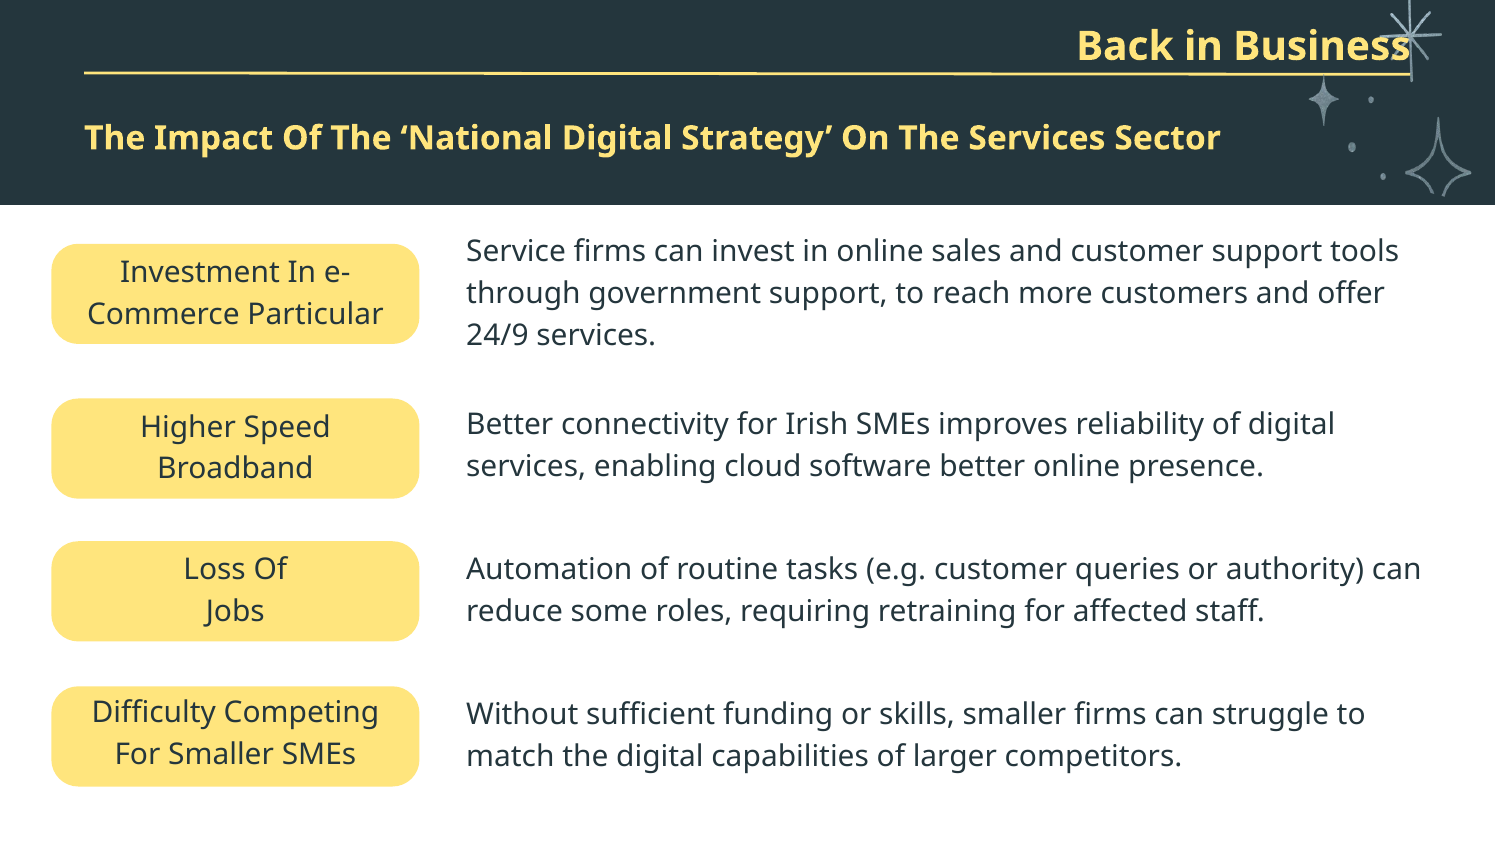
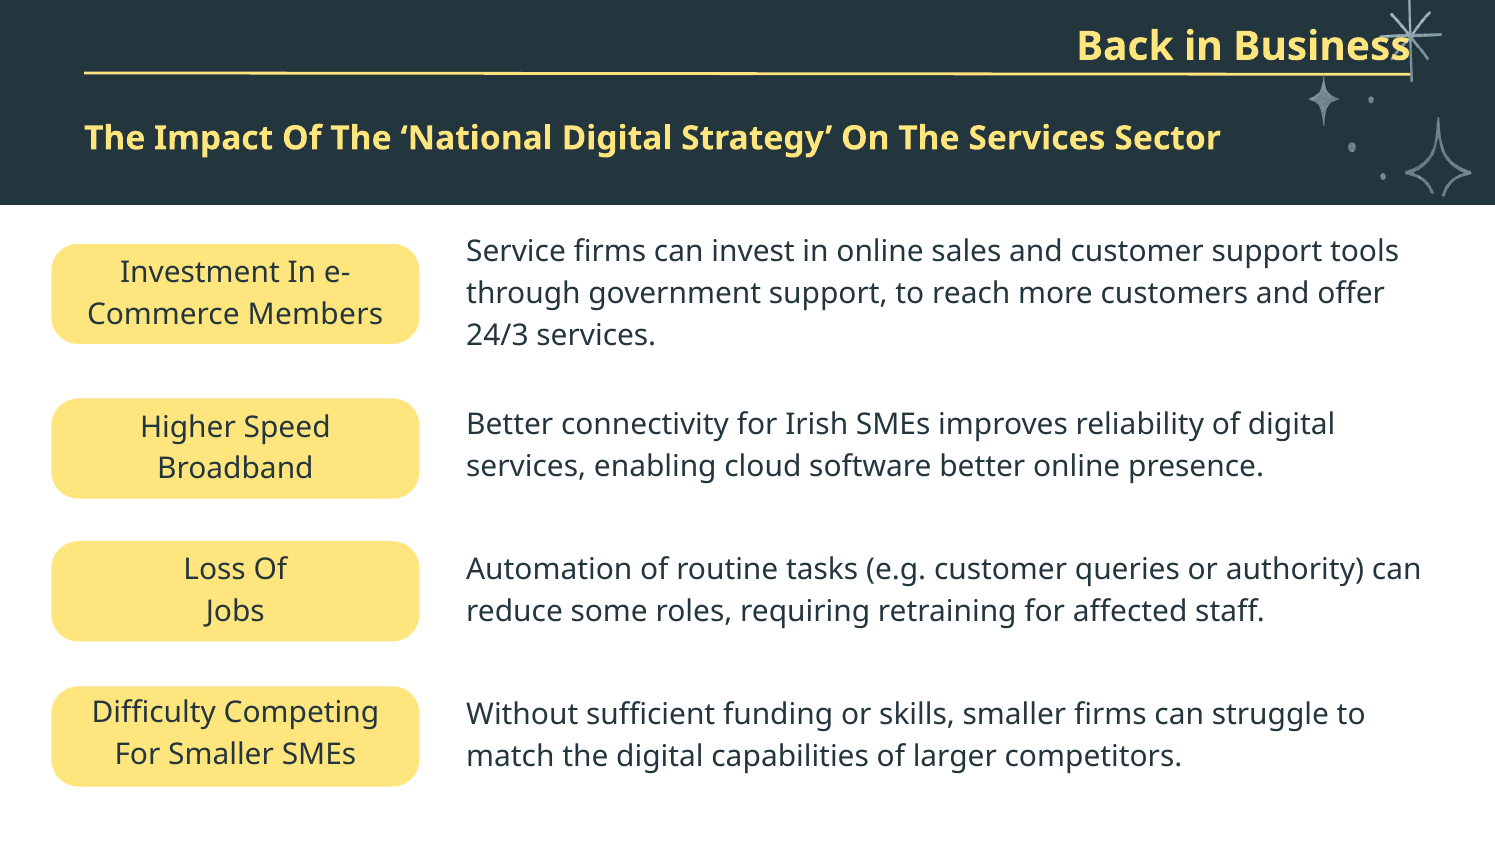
Particular: Particular -> Members
24/9: 24/9 -> 24/3
